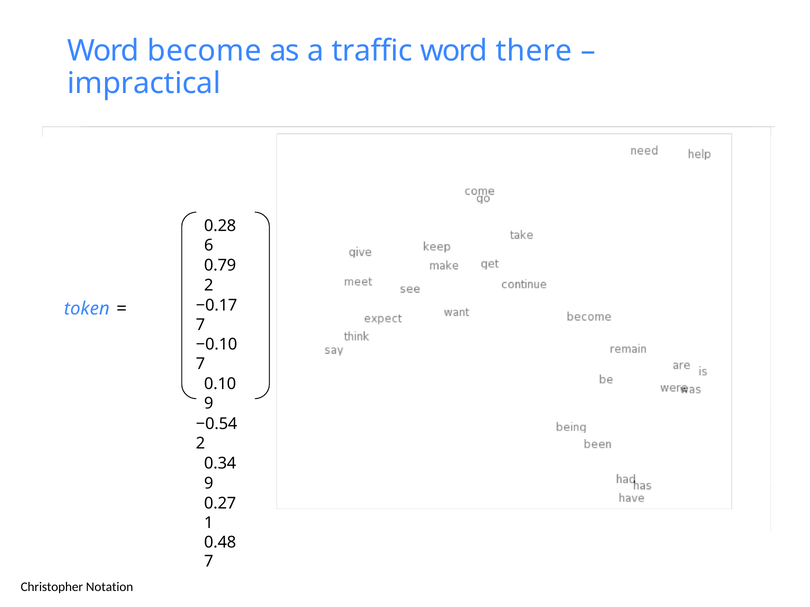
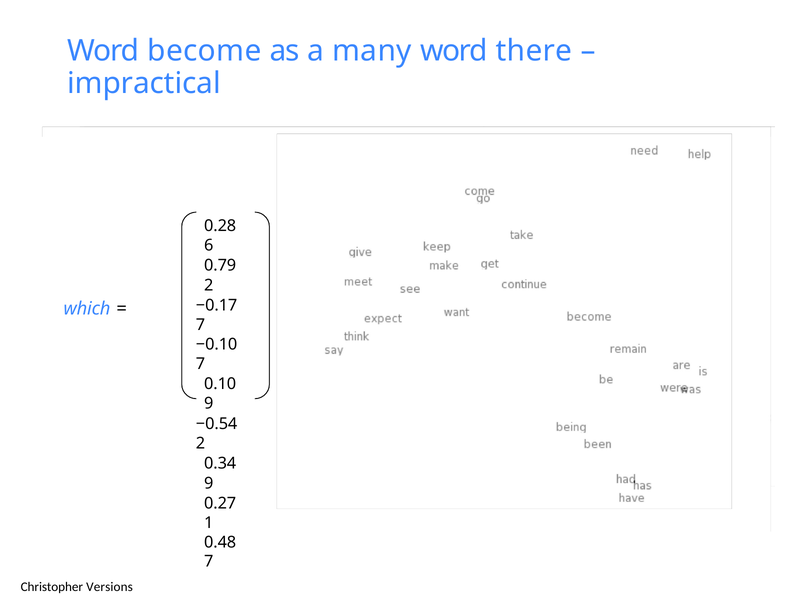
traffic: traffic -> many
token: token -> which
Notation: Notation -> Versions
